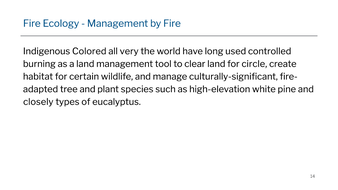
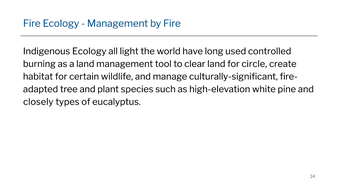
Indigenous Colored: Colored -> Ecology
very: very -> light
